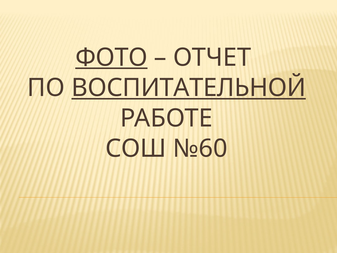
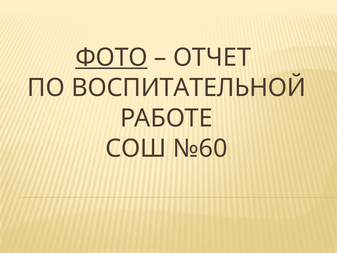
ВОСПИТАТЕЛЬНОЙ underline: present -> none
